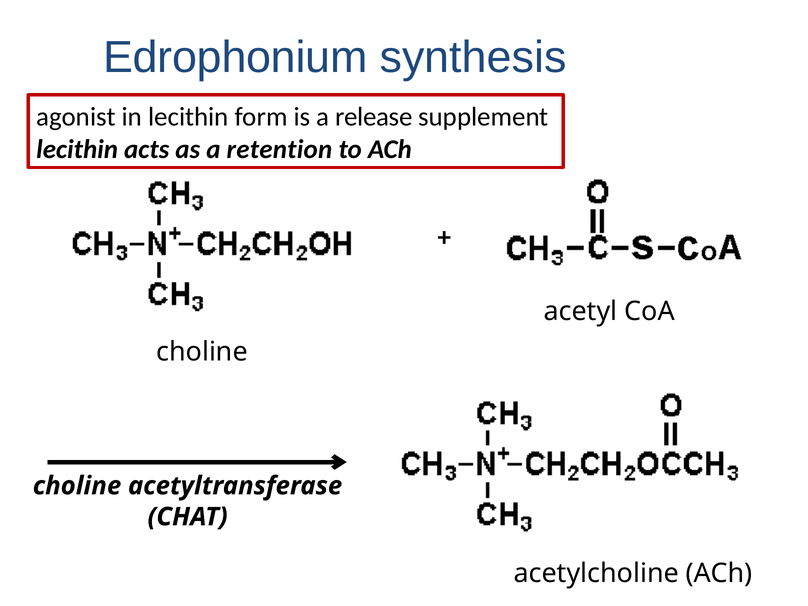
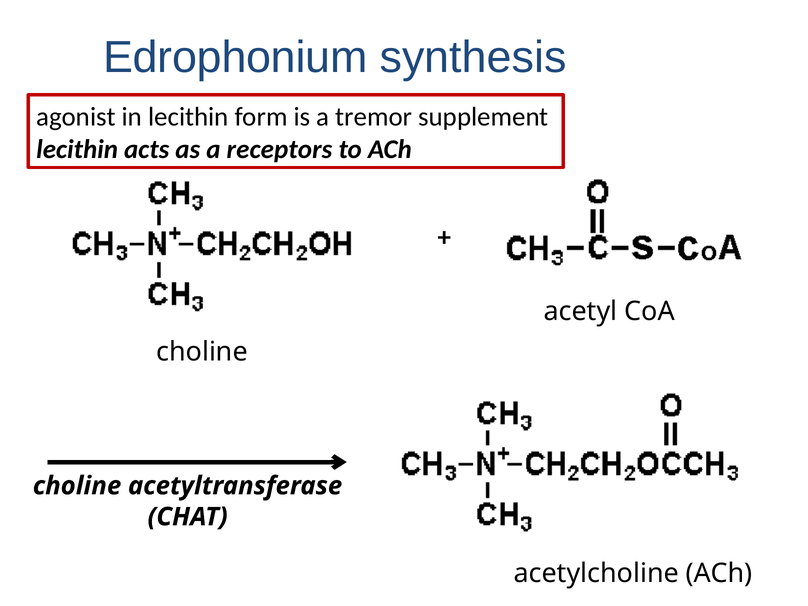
release: release -> tremor
retention: retention -> receptors
